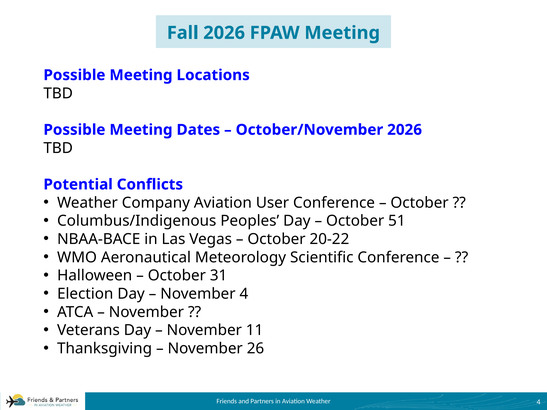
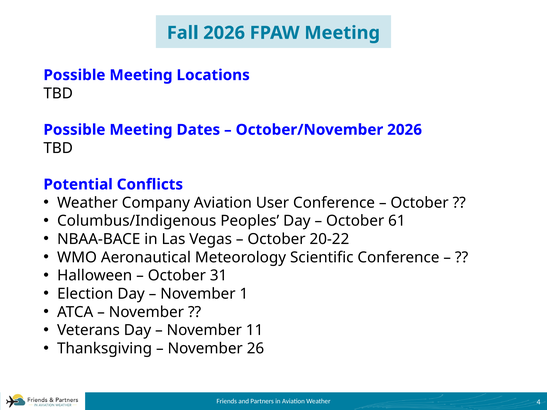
51: 51 -> 61
November 4: 4 -> 1
